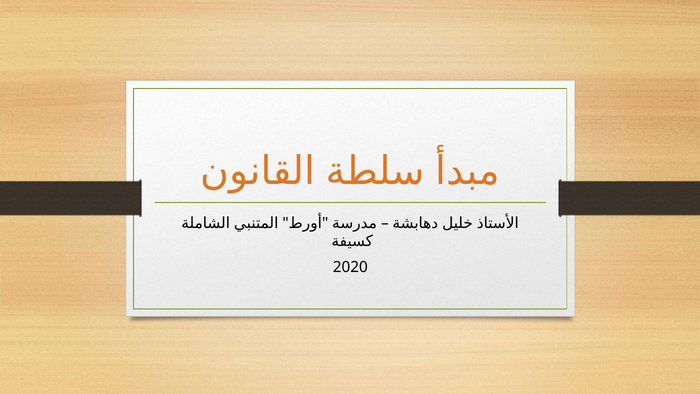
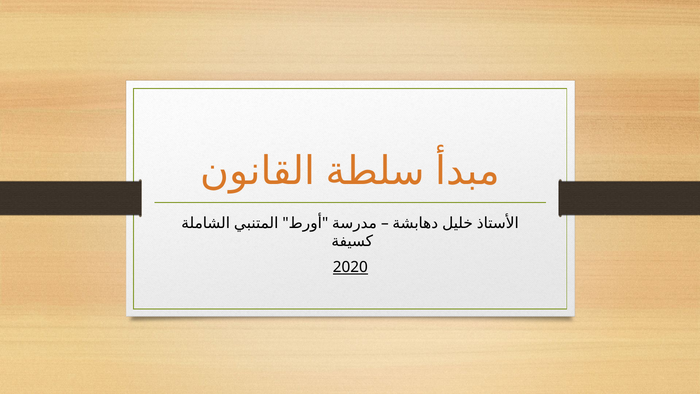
2020 underline: none -> present
